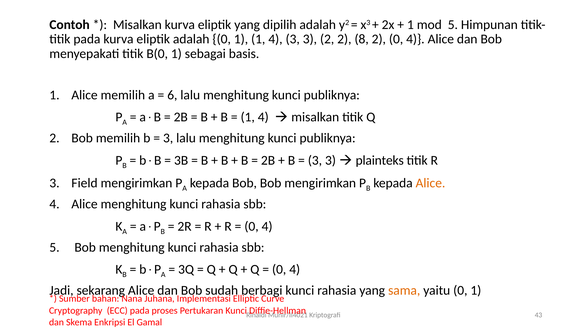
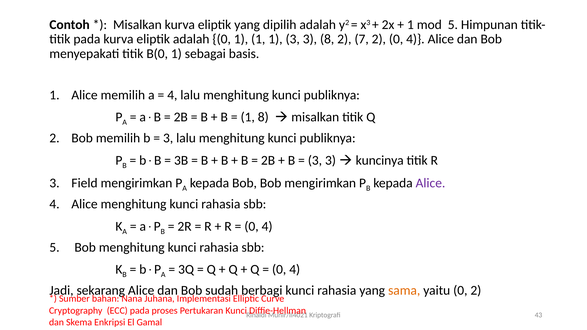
1 1 4: 4 -> 1
3 2: 2 -> 8
8: 8 -> 7
6 at (172, 95): 6 -> 4
4 at (263, 117): 4 -> 8
plainteks: plainteks -> kuncinya
Alice at (430, 183) colour: orange -> purple
yaitu 0 1: 1 -> 2
